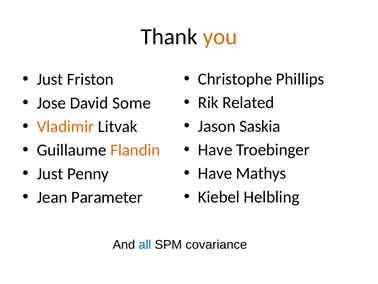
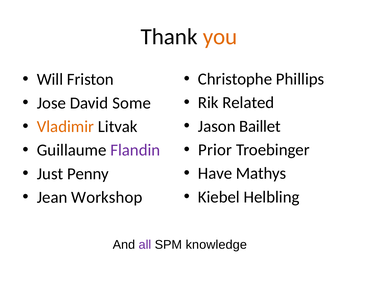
Just at (50, 79): Just -> Will
Saskia: Saskia -> Baillet
Have at (215, 150): Have -> Prior
Flandin colour: orange -> purple
Parameter: Parameter -> Workshop
all colour: blue -> purple
covariance: covariance -> knowledge
